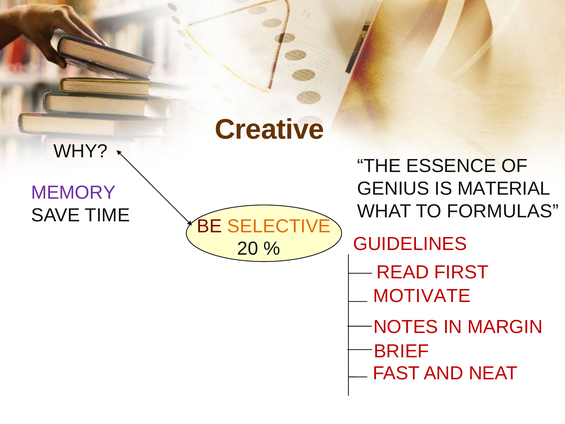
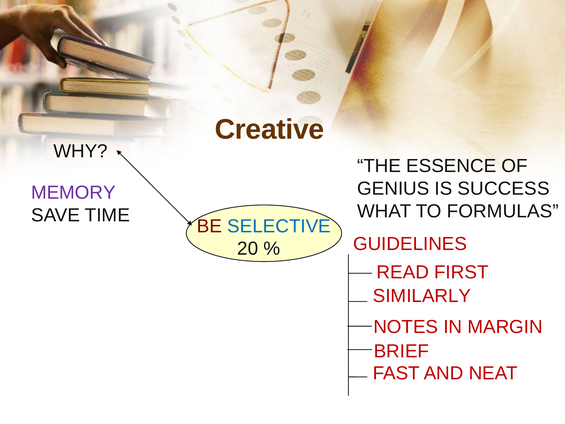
MATERIAL: MATERIAL -> SUCCESS
SELECTIVE colour: orange -> blue
MOTIVATE: MOTIVATE -> SIMILARLY
